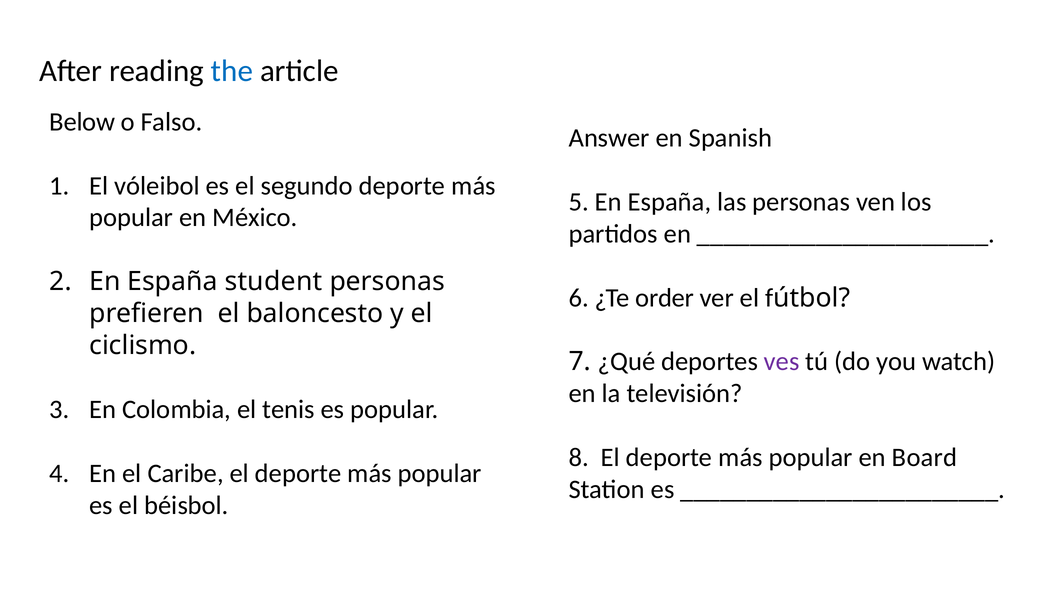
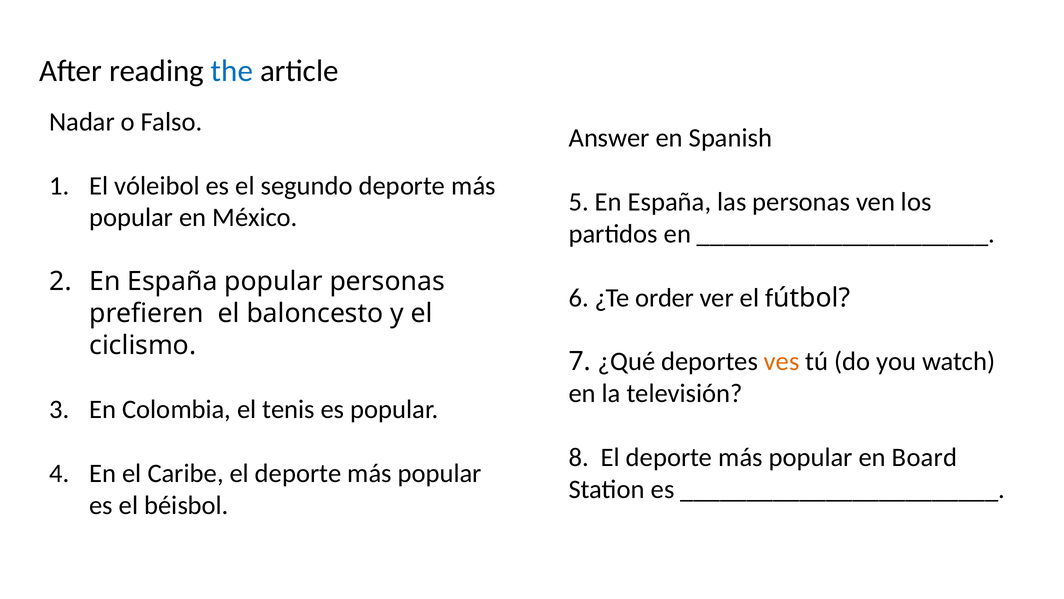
Below: Below -> Nadar
España student: student -> popular
ves colour: purple -> orange
